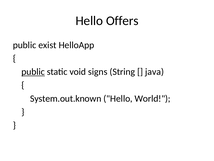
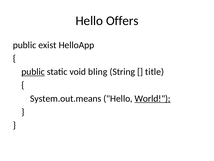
signs: signs -> bling
java: java -> title
System.out.known: System.out.known -> System.out.means
World underline: none -> present
